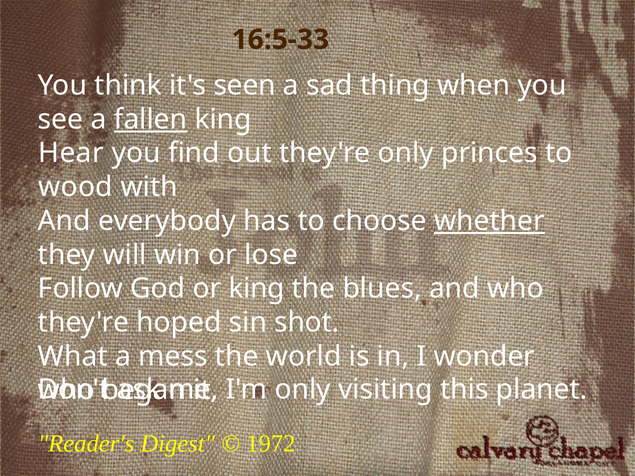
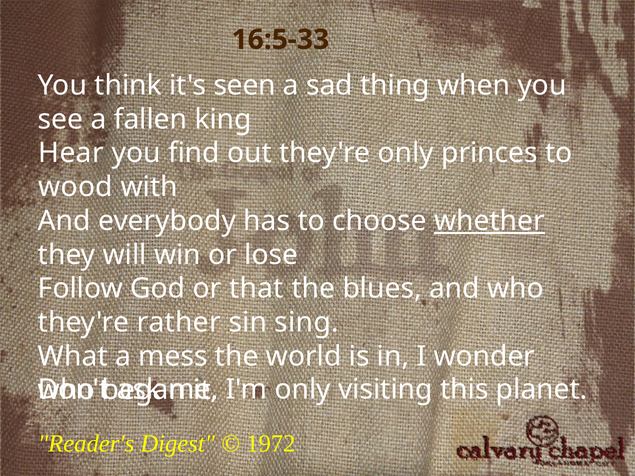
fallen underline: present -> none
or king: king -> that
hoped: hoped -> rather
shot: shot -> sing
